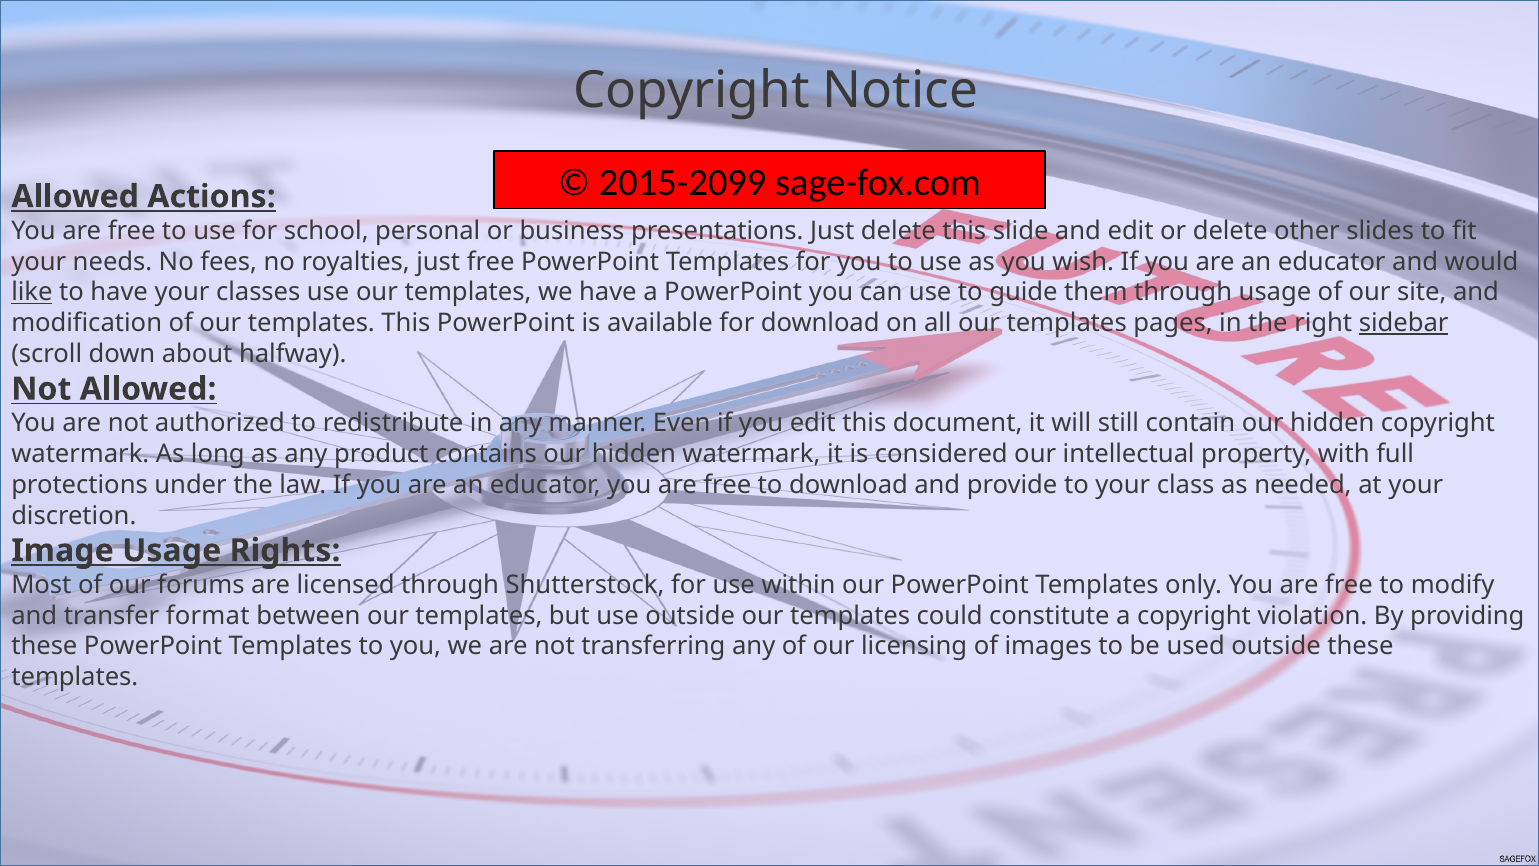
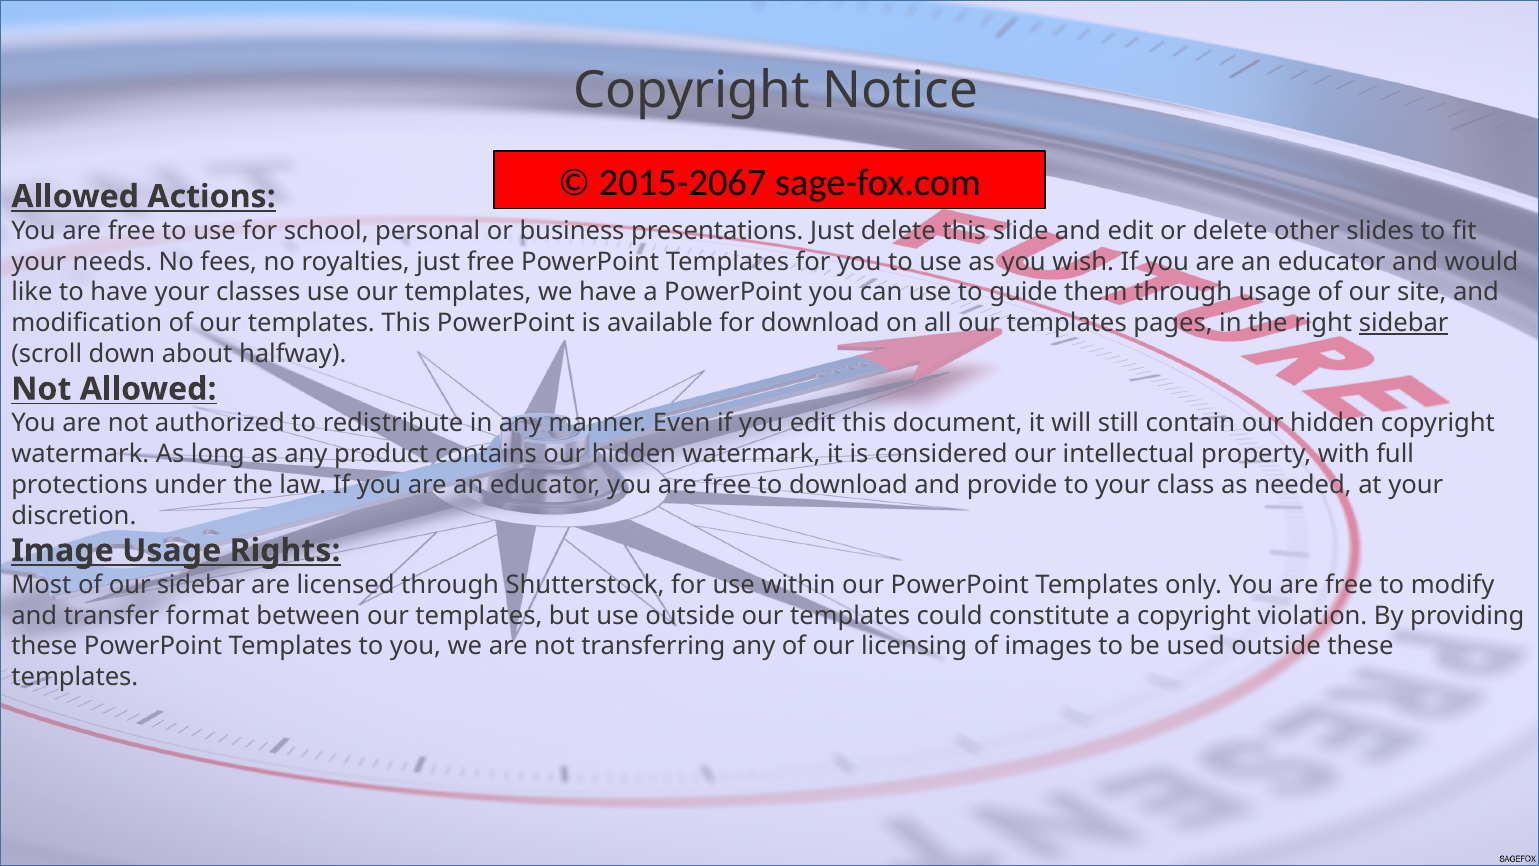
2015-2099: 2015-2099 -> 2015-2067
like underline: present -> none
our forums: forums -> sidebar
